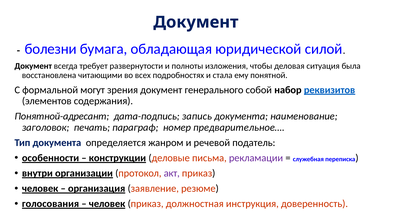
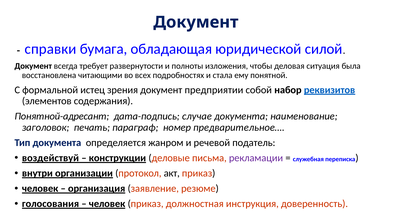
болезни: болезни -> справки
могут: могут -> истец
генерального: генерального -> предприятии
запись: запись -> случае
особенности: особенности -> воздействуй
акт colour: purple -> black
